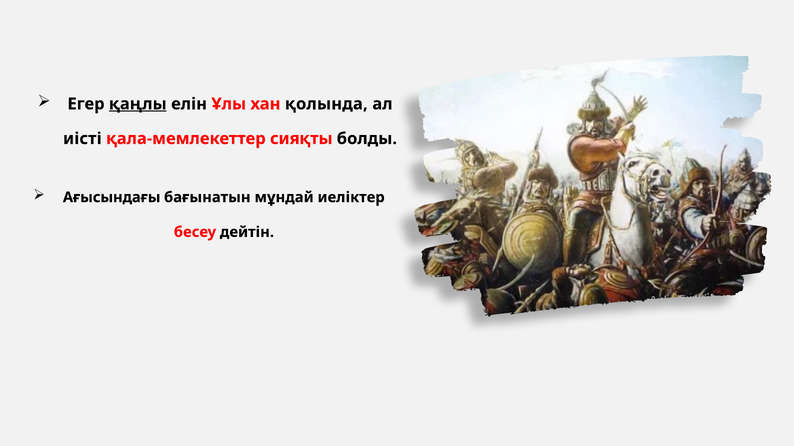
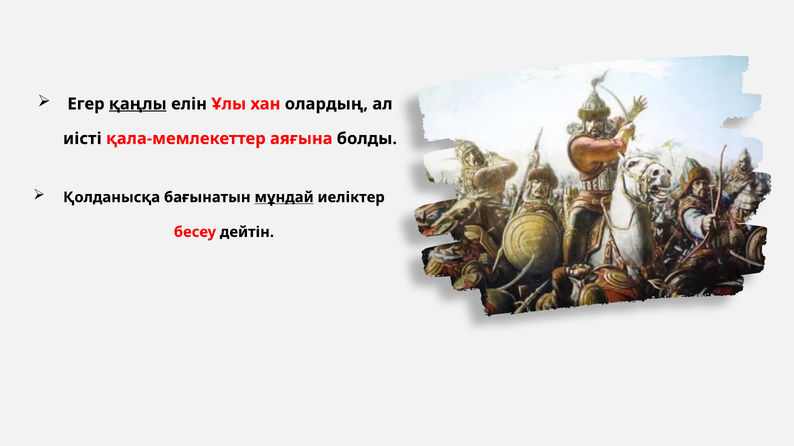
қолында: қолында -> олардың
сияқты: сияқты -> аяғына
Ағысындағы: Ағысындағы -> Қолданысқа
мұндай underline: none -> present
